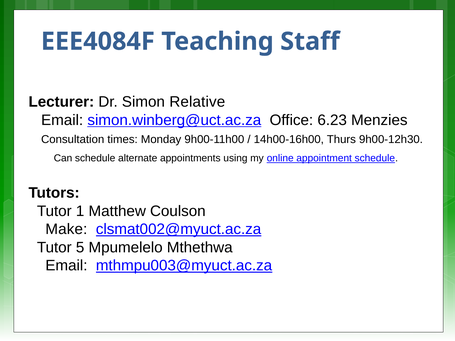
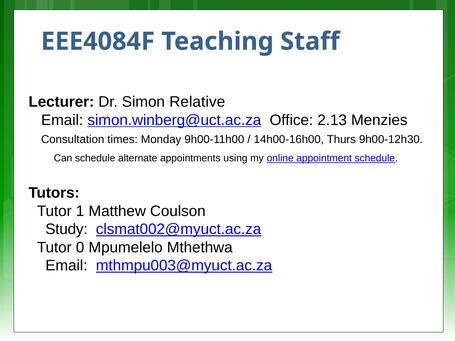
6.23: 6.23 -> 2.13
Make: Make -> Study
5: 5 -> 0
